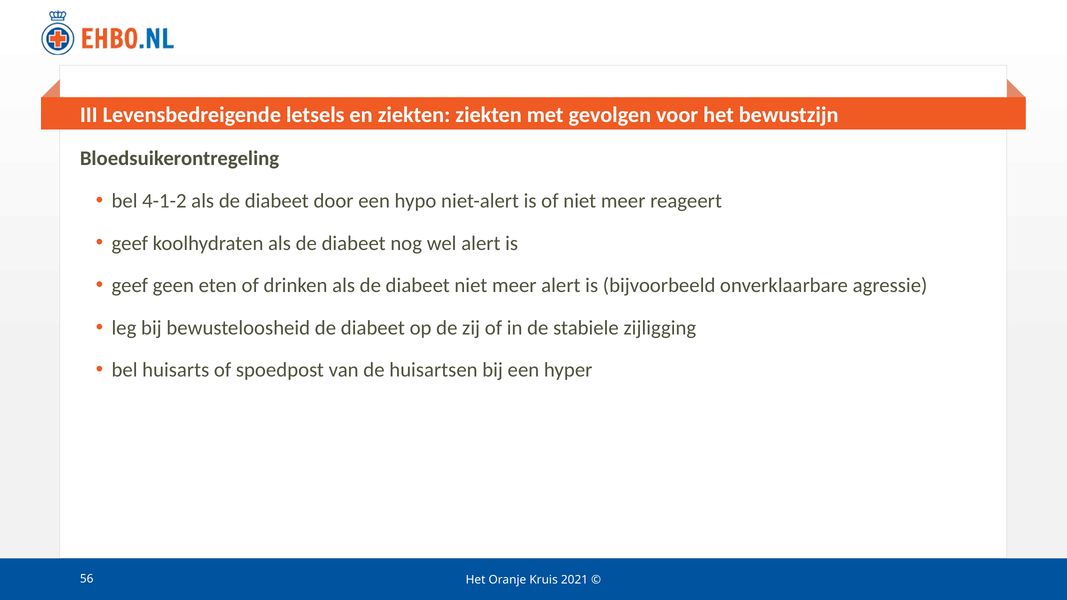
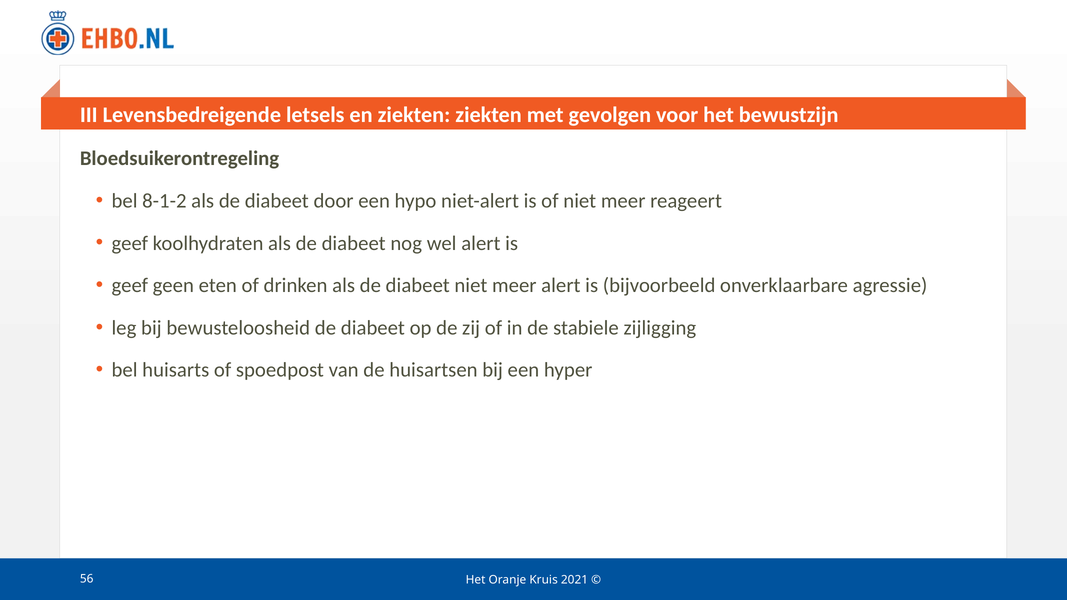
4-1-2: 4-1-2 -> 8-1-2
